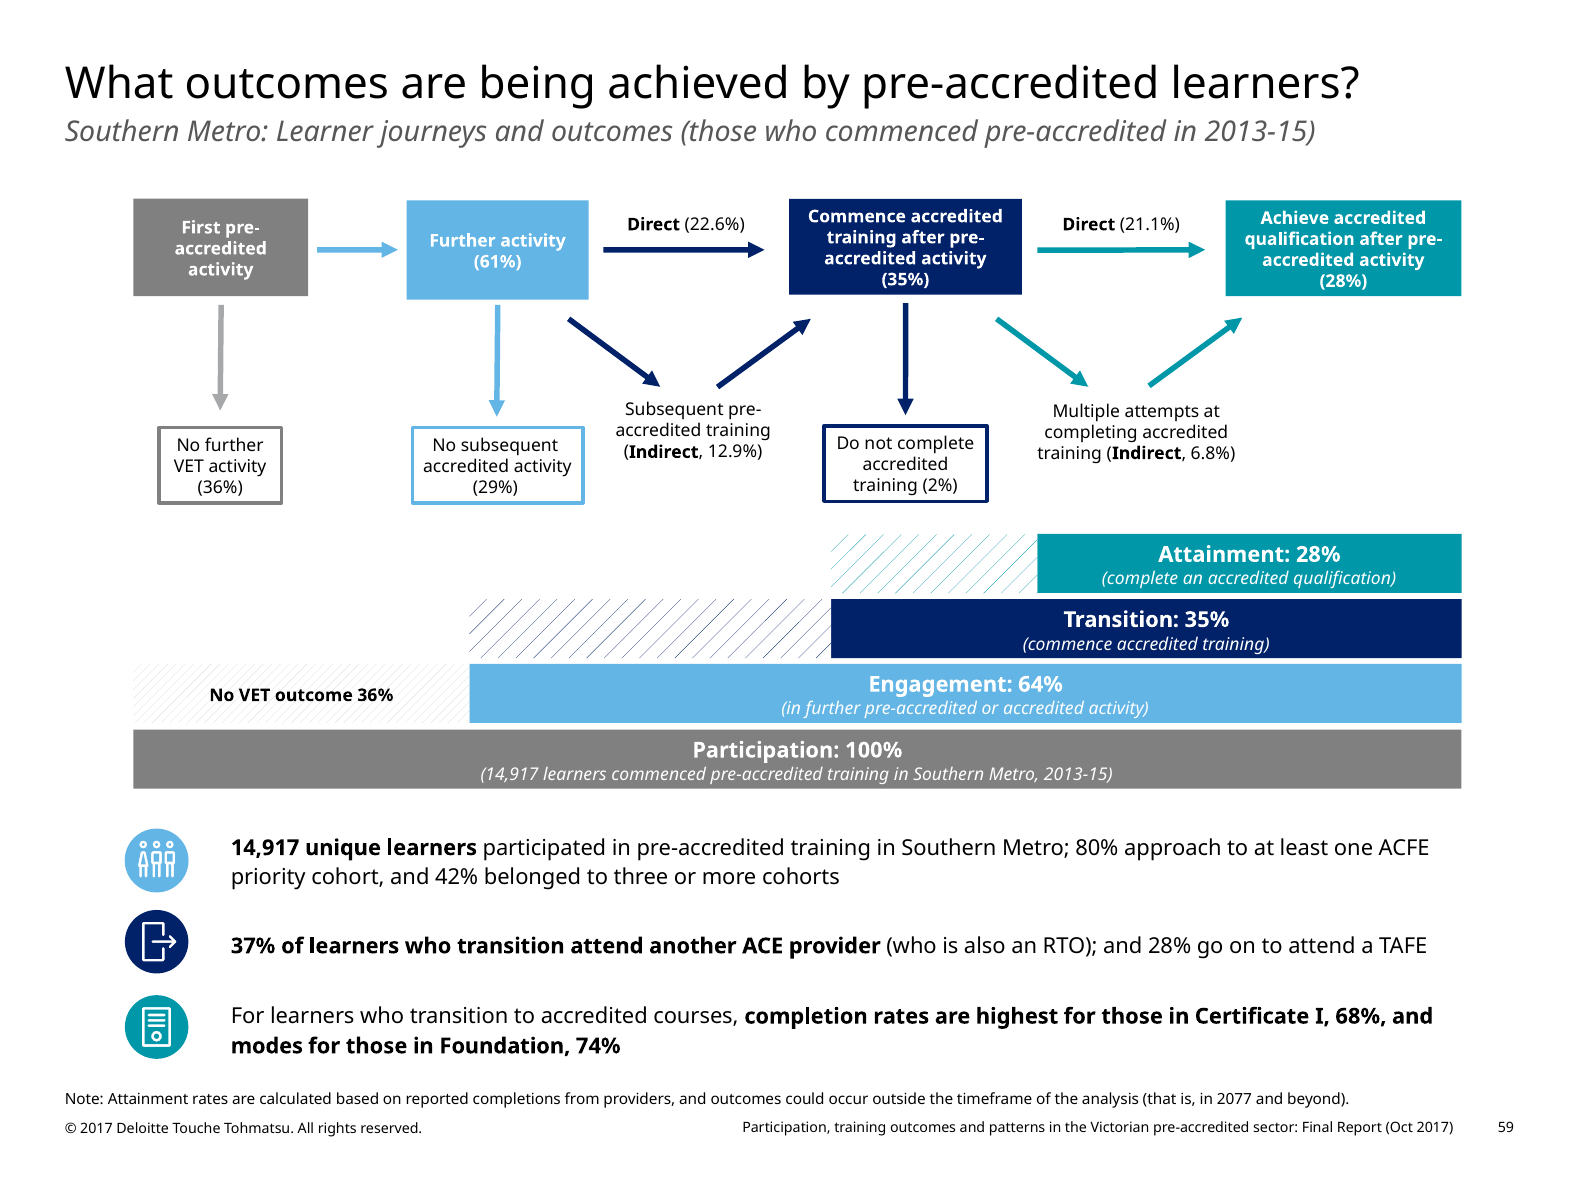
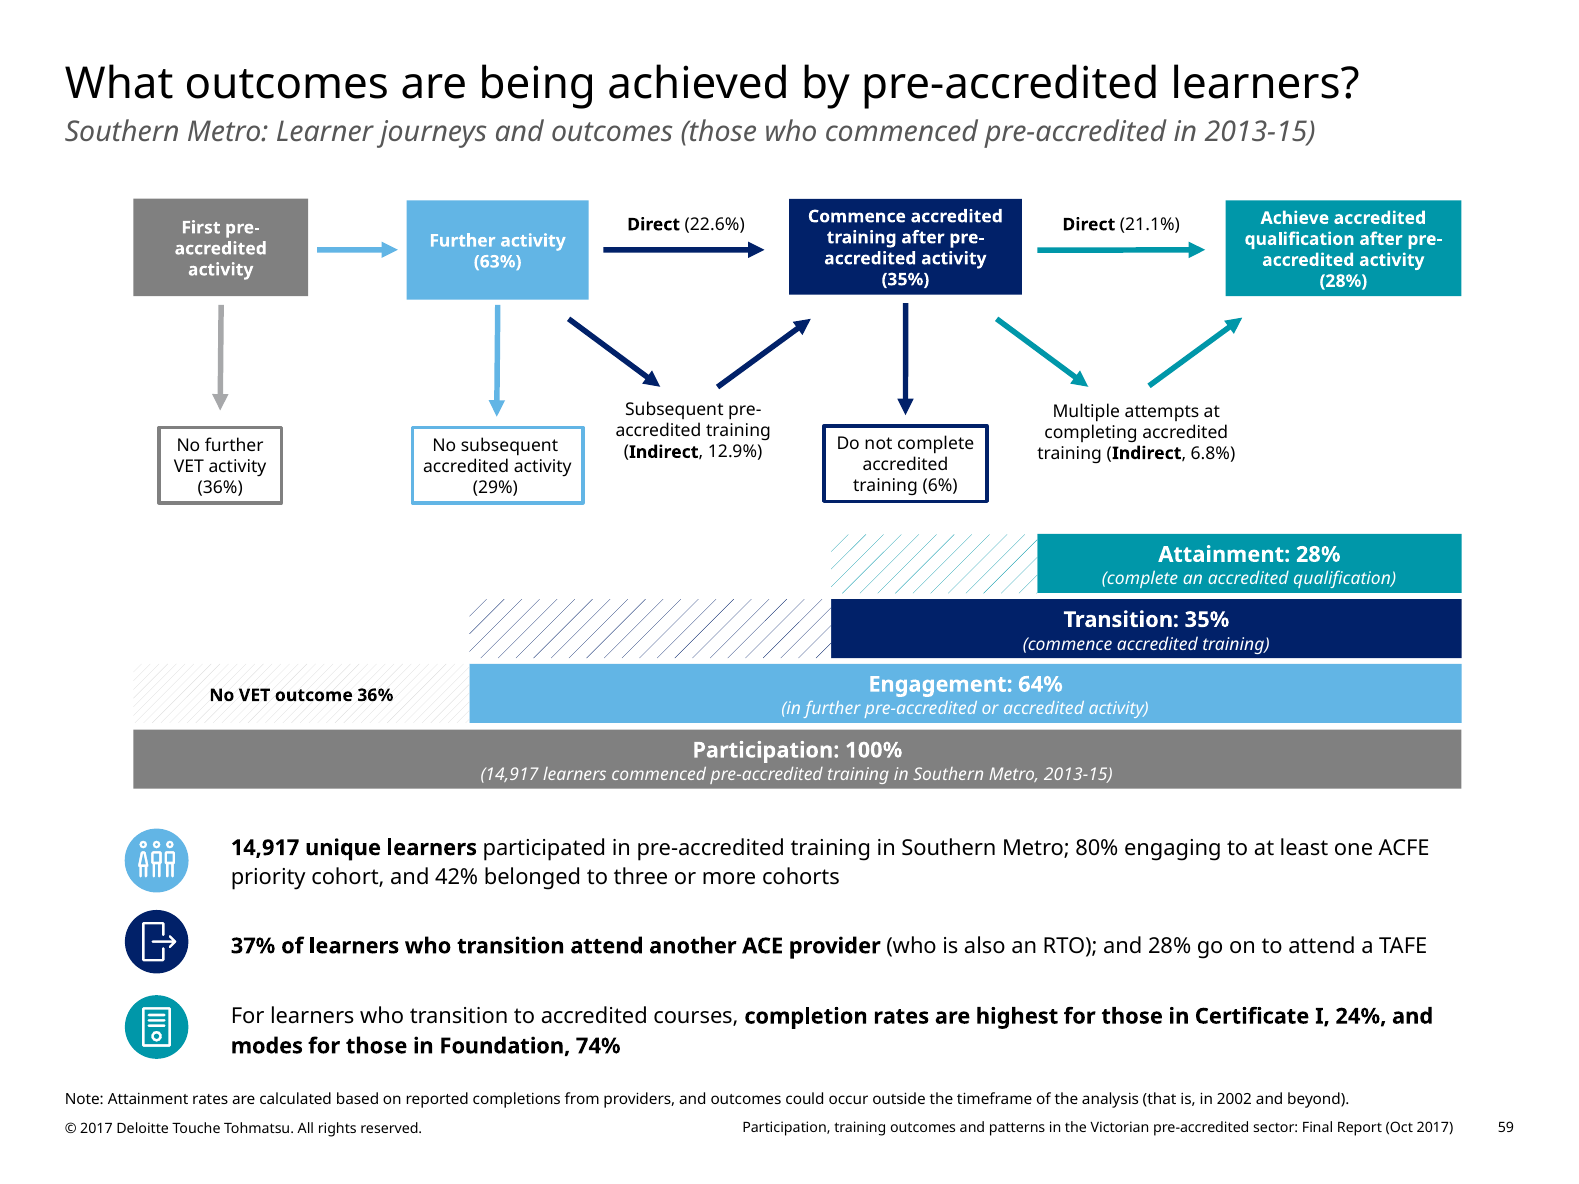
61%: 61% -> 63%
2%: 2% -> 6%
approach: approach -> engaging
68%: 68% -> 24%
2077: 2077 -> 2002
